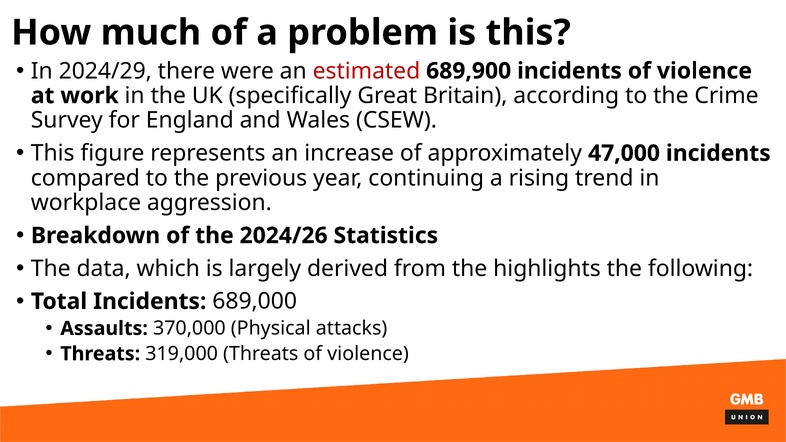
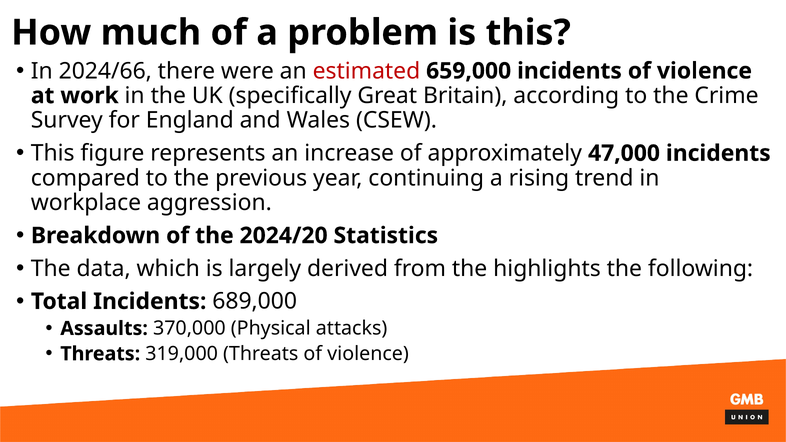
2024/29: 2024/29 -> 2024/66
689,900: 689,900 -> 659,000
2024/26: 2024/26 -> 2024/20
